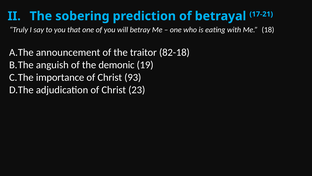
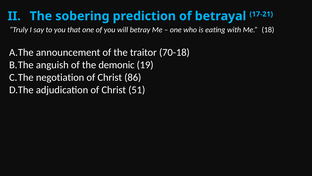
82-18: 82-18 -> 70-18
importance: importance -> negotiation
93: 93 -> 86
23: 23 -> 51
